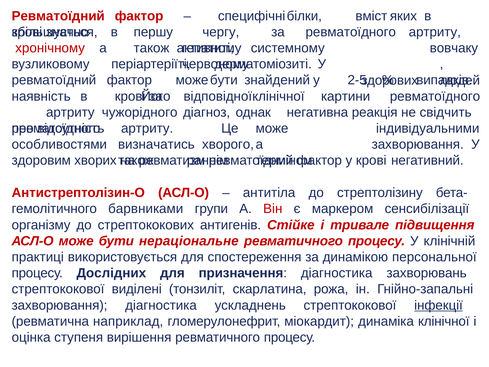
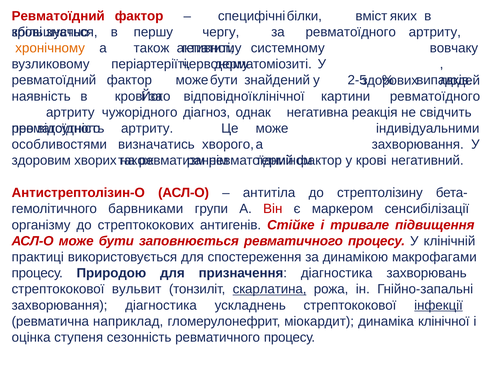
хронічному colour: red -> orange
нераціональне: нераціональне -> заповнюється
персональної: персональної -> макрофагами
Дослідних: Дослідних -> Природою
виділені: виділені -> вульвит
скарлатина underline: none -> present
вирішення: вирішення -> сезонність
